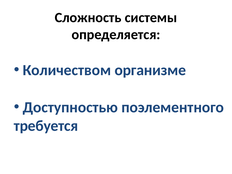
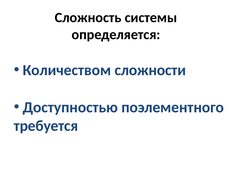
организме: организме -> сложности
